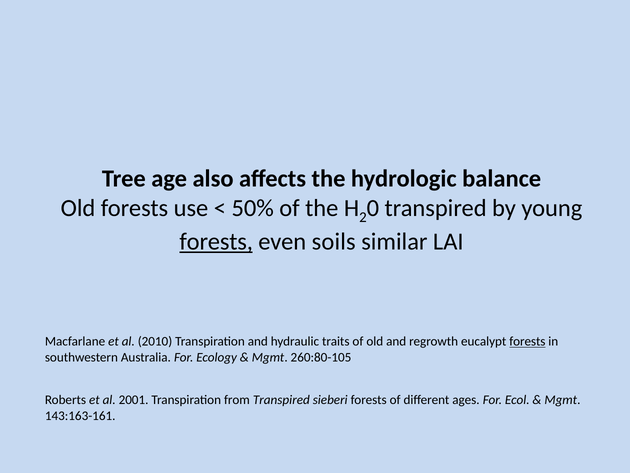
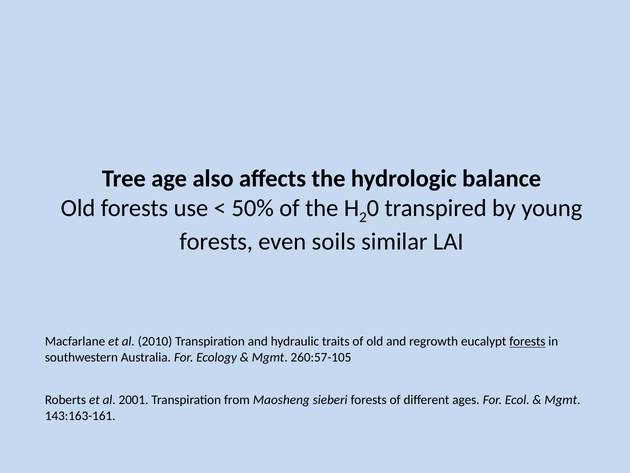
forests at (216, 242) underline: present -> none
260:80-105: 260:80-105 -> 260:57-105
from Transpired: Transpired -> Maosheng
